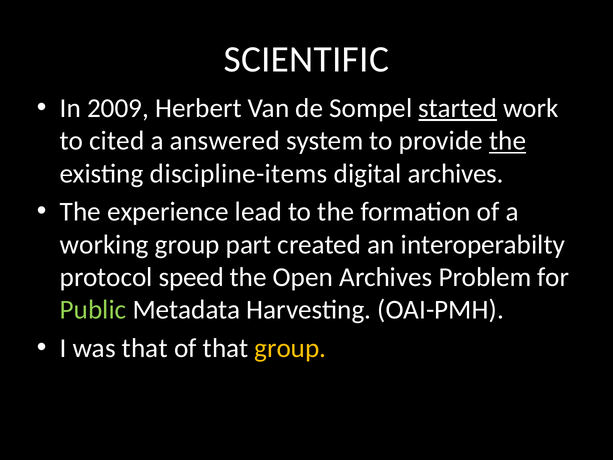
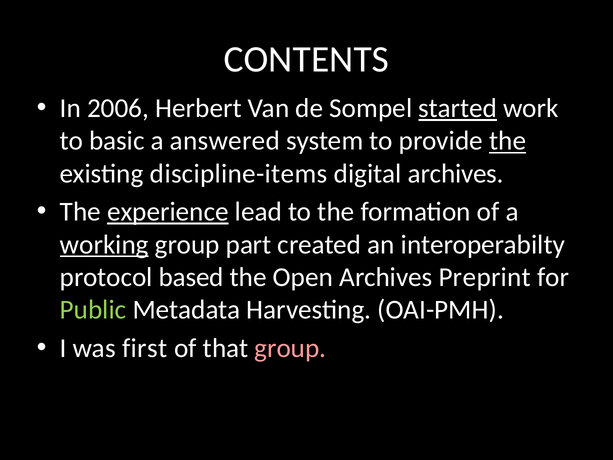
SCIENTIFIC: SCIENTIFIC -> CONTENTS
2009: 2009 -> 2006
cited: cited -> basic
experience underline: none -> present
working underline: none -> present
speed: speed -> based
Problem: Problem -> Preprint
was that: that -> first
group at (290, 348) colour: yellow -> pink
